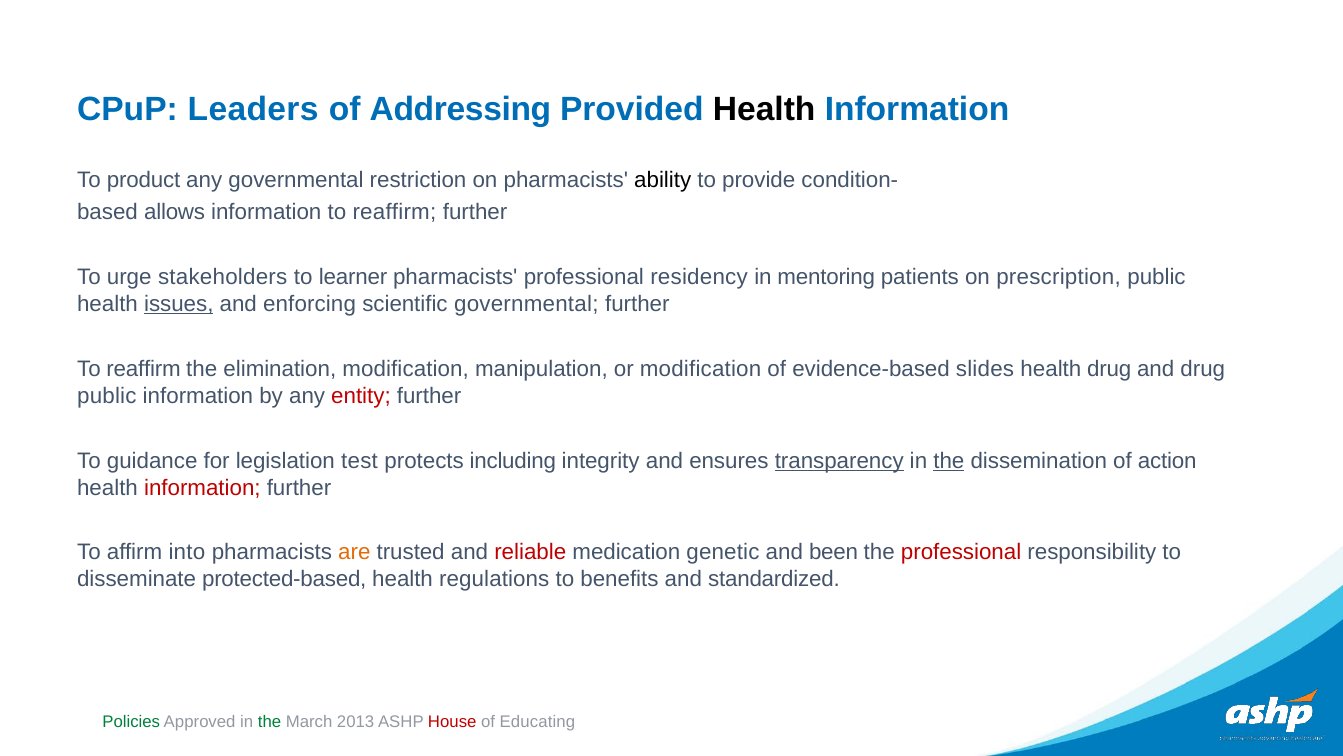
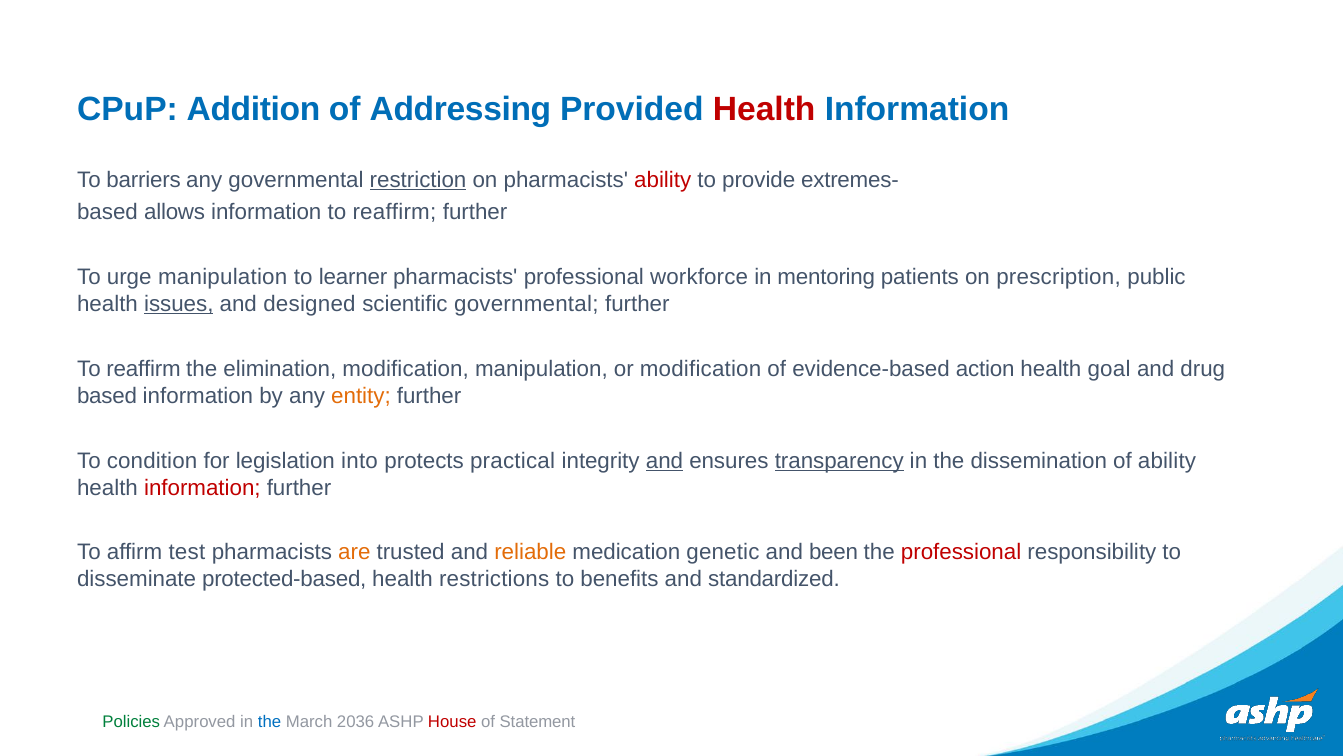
Leaders: Leaders -> Addition
Health at (764, 109) colour: black -> red
product: product -> barriers
restriction underline: none -> present
ability at (663, 180) colour: black -> red
condition-: condition- -> extremes-
urge stakeholders: stakeholders -> manipulation
residency: residency -> workforce
enforcing: enforcing -> designed
slides: slides -> action
health drug: drug -> goal
public at (107, 396): public -> based
entity colour: red -> orange
guidance: guidance -> condition
test: test -> into
including: including -> practical
and at (664, 460) underline: none -> present
the at (949, 460) underline: present -> none
of action: action -> ability
into: into -> test
reliable colour: red -> orange
regulations: regulations -> restrictions
the at (270, 721) colour: green -> blue
2013: 2013 -> 2036
Educating: Educating -> Statement
